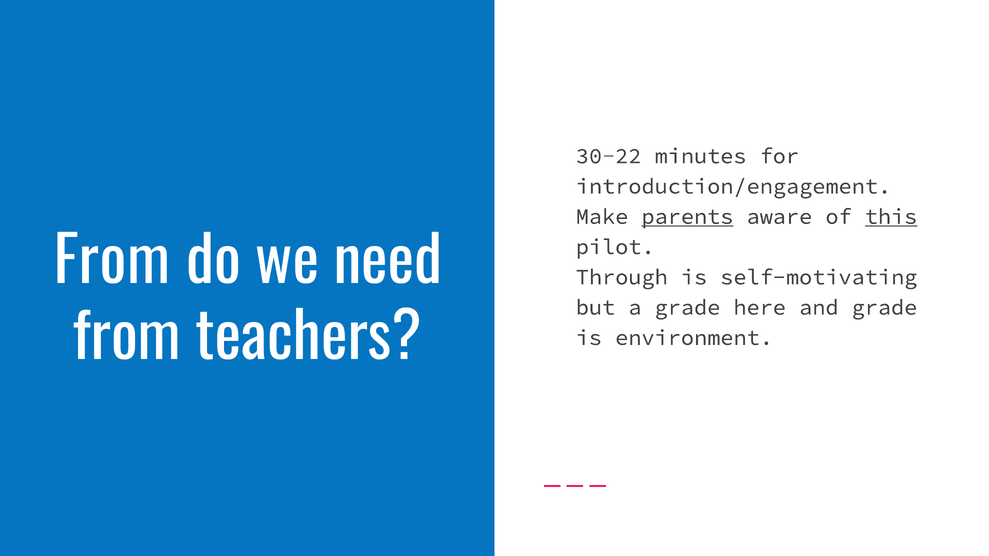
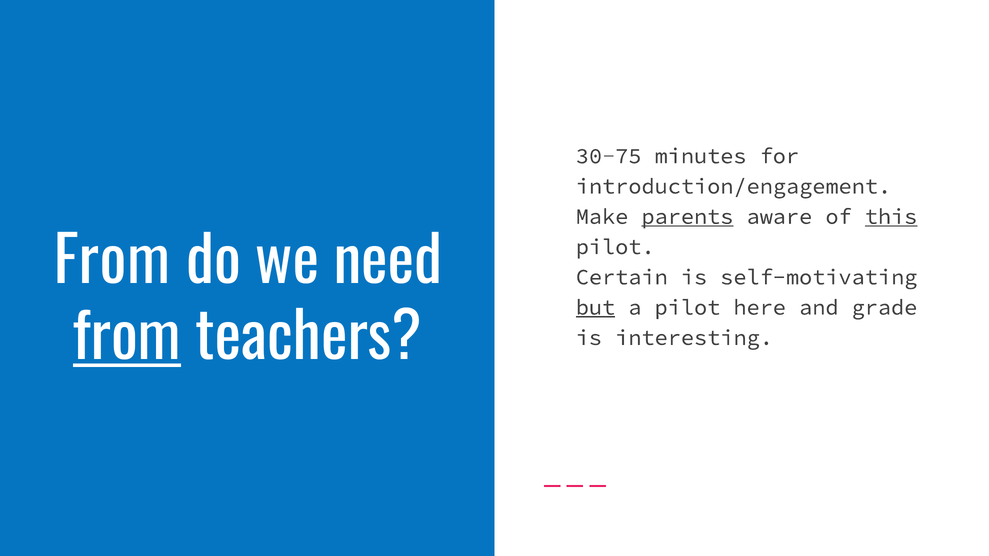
30-22: 30-22 -> 30-75
Through: Through -> Certain
but underline: none -> present
a grade: grade -> pilot
from at (127, 338) underline: none -> present
environment: environment -> interesting
